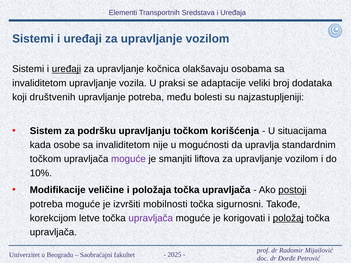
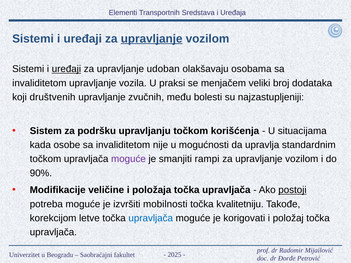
upravljanje at (152, 39) underline: none -> present
kočnica: kočnica -> udoban
adaptacije: adaptacije -> menjačem
upravljanje potreba: potreba -> zvučnih
liftova: liftova -> rampi
10%: 10% -> 90%
sigurnosni: sigurnosni -> kvalitetniju
upravljača at (151, 218) colour: purple -> blue
položaj underline: present -> none
